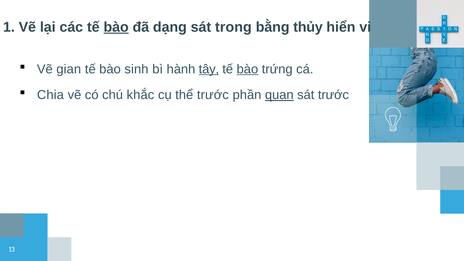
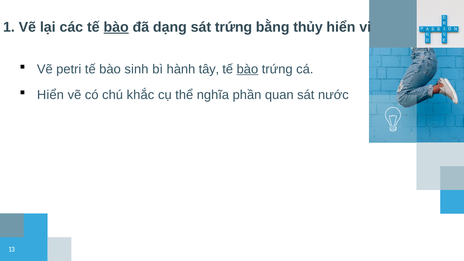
sát trong: trong -> trứng
gian: gian -> petri
tây underline: present -> none
Chia at (50, 95): Chia -> Hiển
thể trước: trước -> nghĩa
quan underline: present -> none
sát trước: trước -> nước
